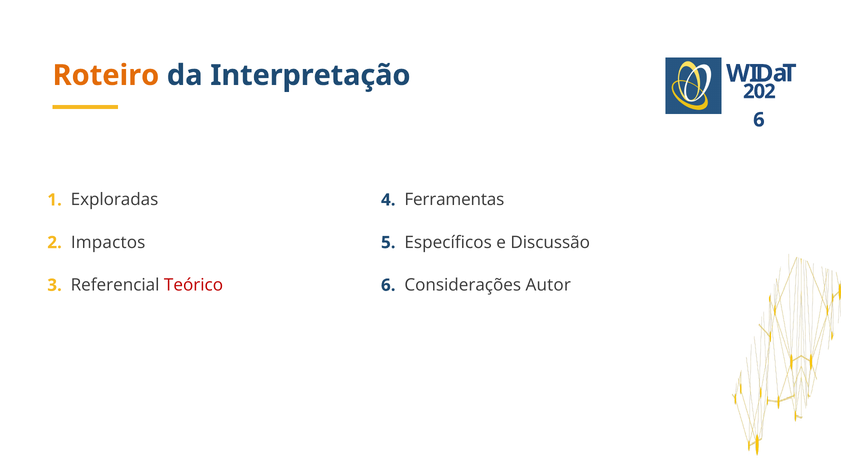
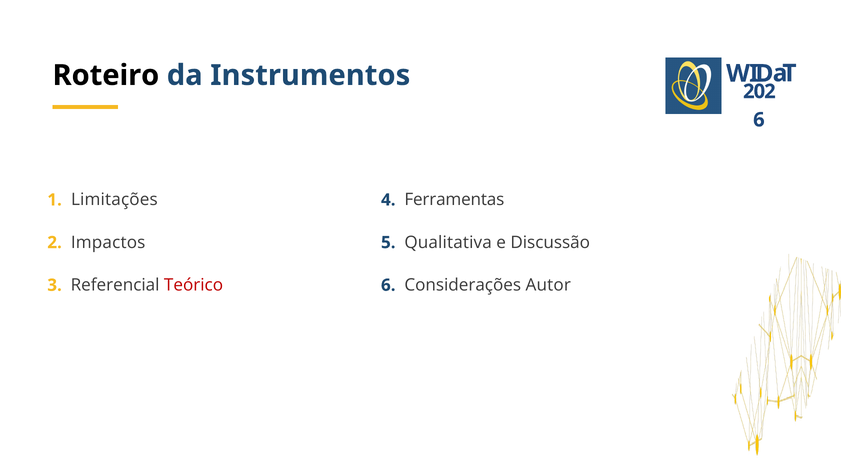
Roteiro colour: orange -> black
Interpretação: Interpretação -> Instrumentos
Exploradas: Exploradas -> Limitações
Específicos: Específicos -> Qualitativa
